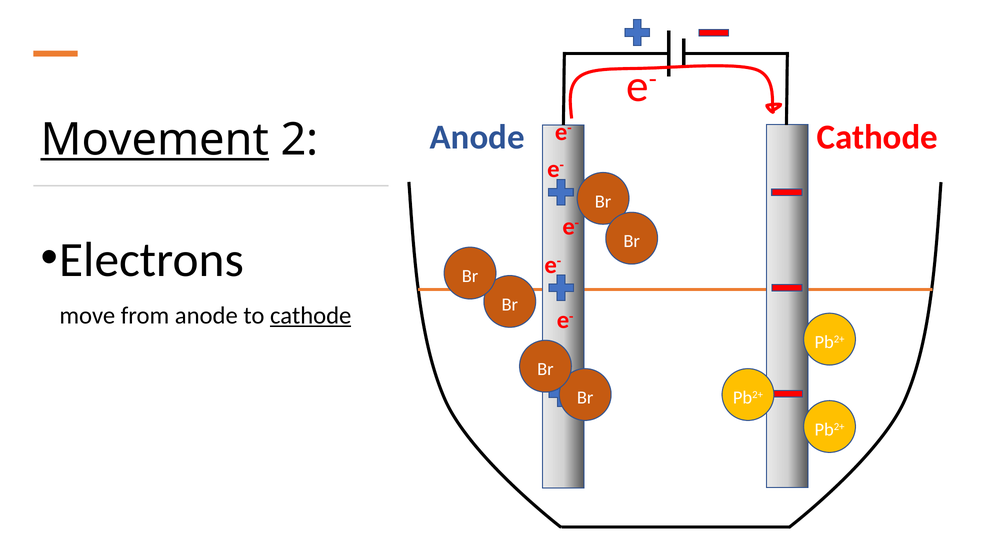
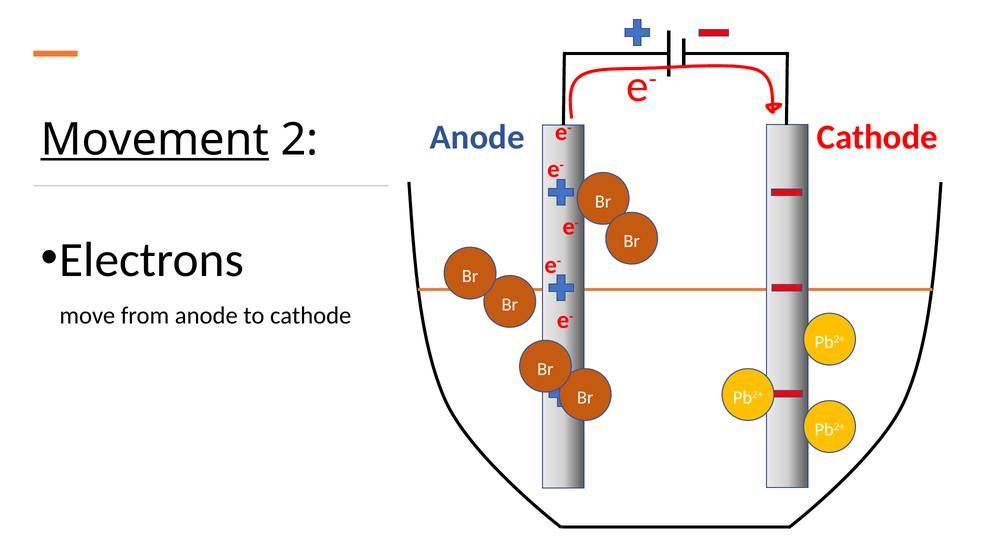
cathode at (311, 316) underline: present -> none
